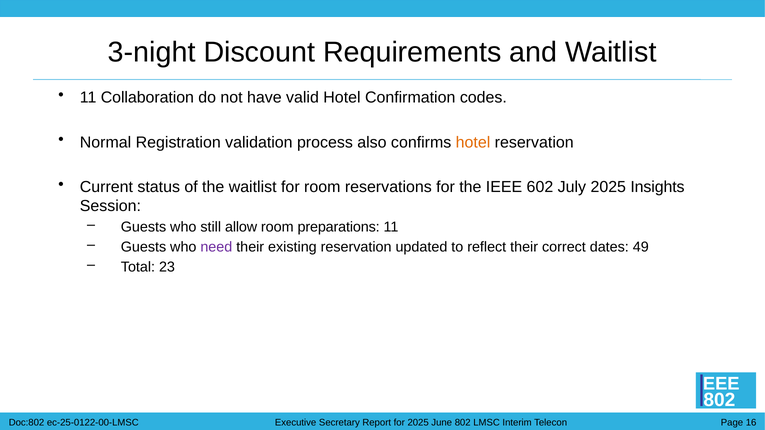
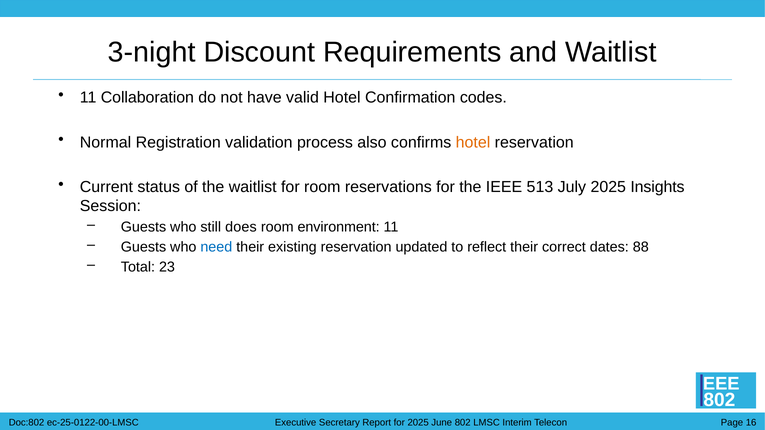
602: 602 -> 513
allow: allow -> does
preparations: preparations -> environment
need colour: purple -> blue
49: 49 -> 88
